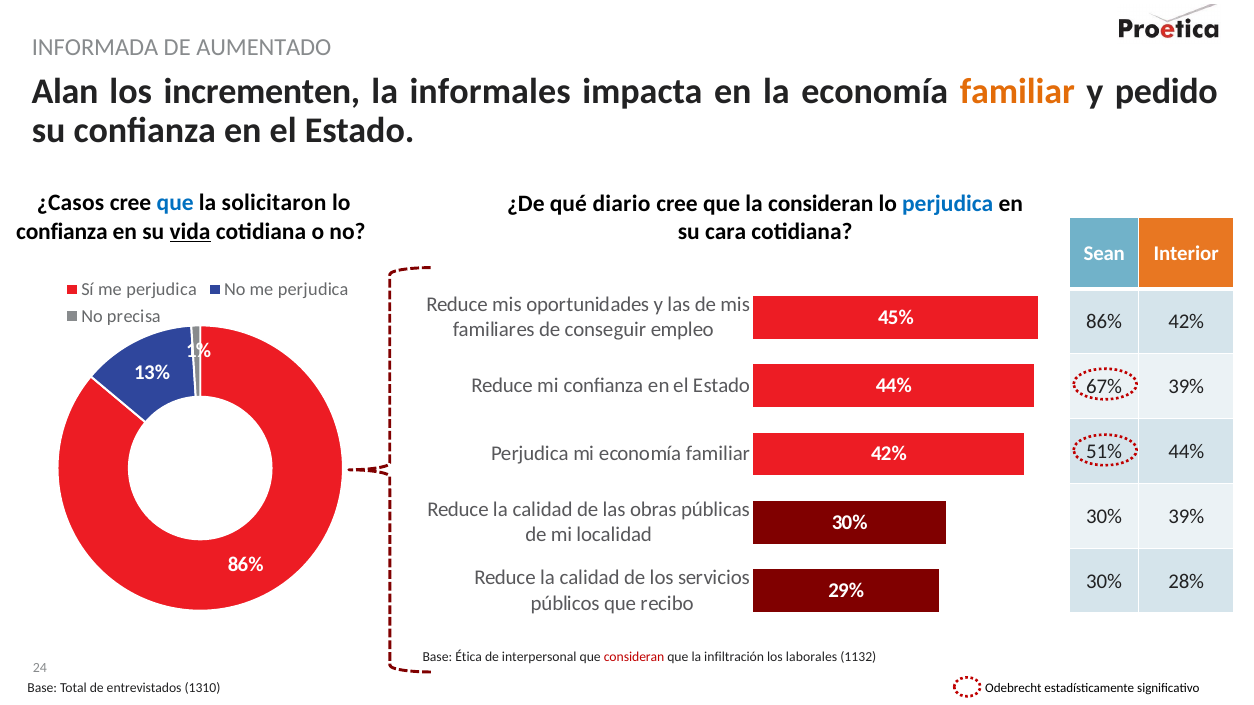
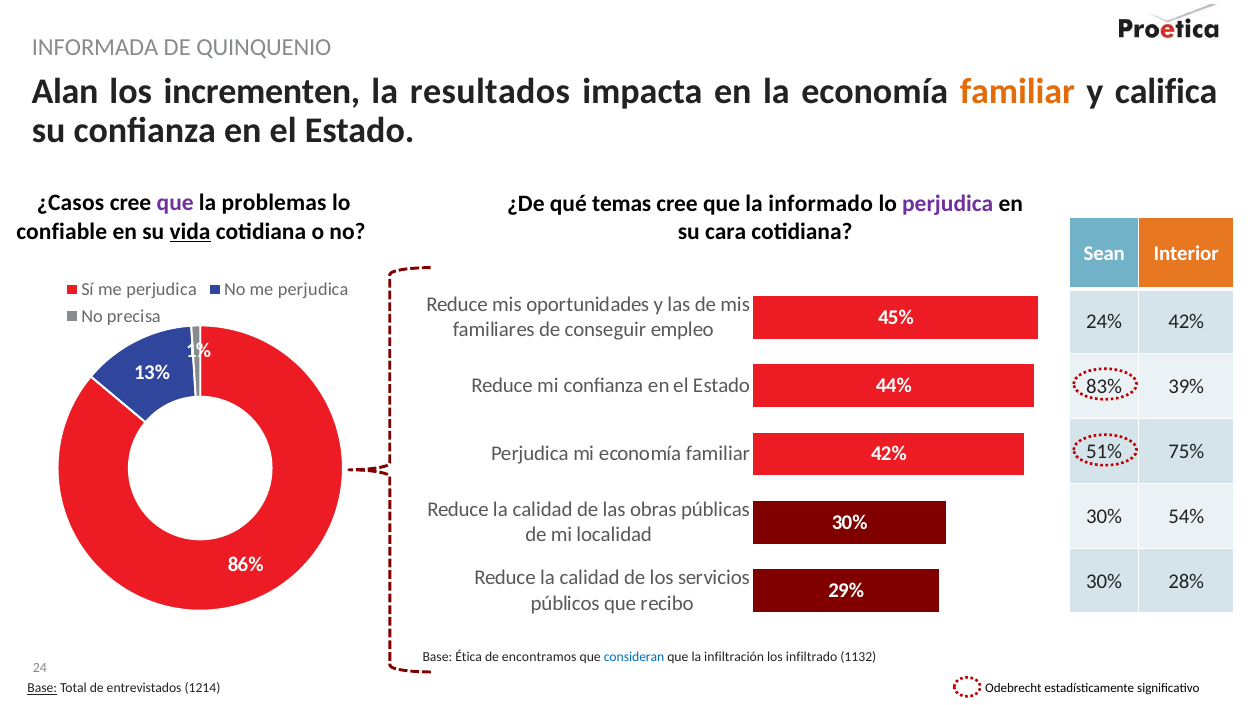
AUMENTADO: AUMENTADO -> QUINQUENIO
informales: informales -> resultados
pedido: pedido -> califica
que at (175, 203) colour: blue -> purple
solicitaron: solicitaron -> problemas
diario: diario -> temas
la consideran: consideran -> informado
perjudica at (948, 204) colour: blue -> purple
confianza at (62, 232): confianza -> confiable
86% at (1104, 322): 86% -> 24%
67%: 67% -> 83%
51% 44%: 44% -> 75%
30% 39%: 39% -> 54%
interpersonal: interpersonal -> encontramos
consideran at (634, 657) colour: red -> blue
laborales: laborales -> infiltrado
Base at (42, 689) underline: none -> present
1310: 1310 -> 1214
